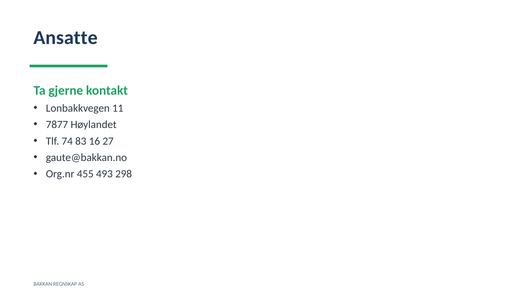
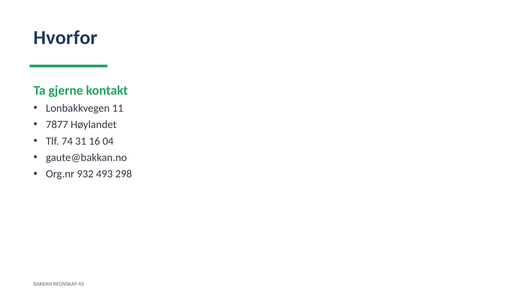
Ansatte: Ansatte -> Hvorfor
83: 83 -> 31
27: 27 -> 04
455: 455 -> 932
